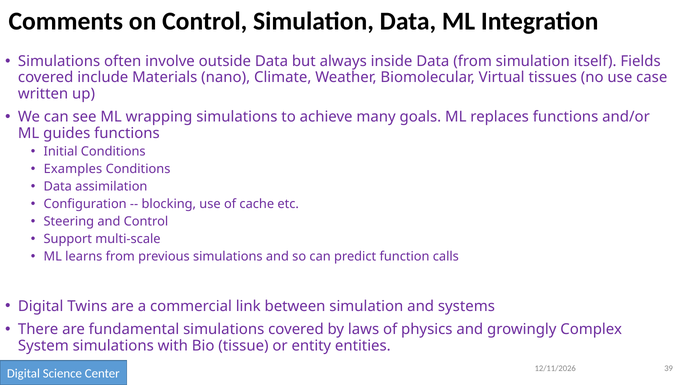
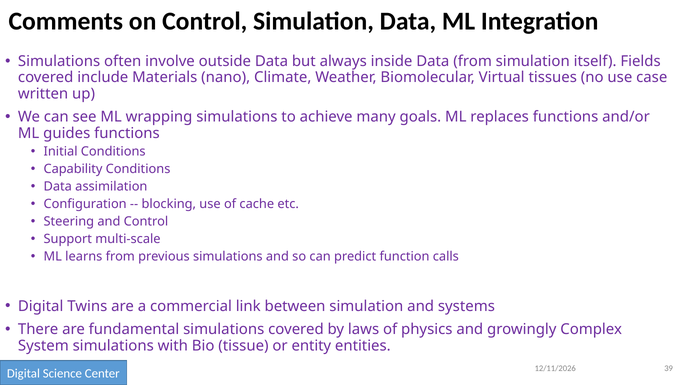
Examples: Examples -> Capability
